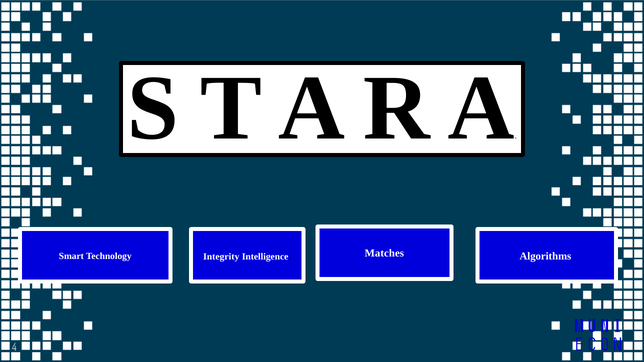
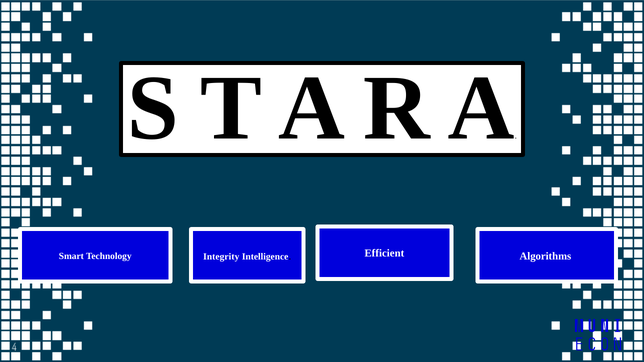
Matches: Matches -> Efficient
